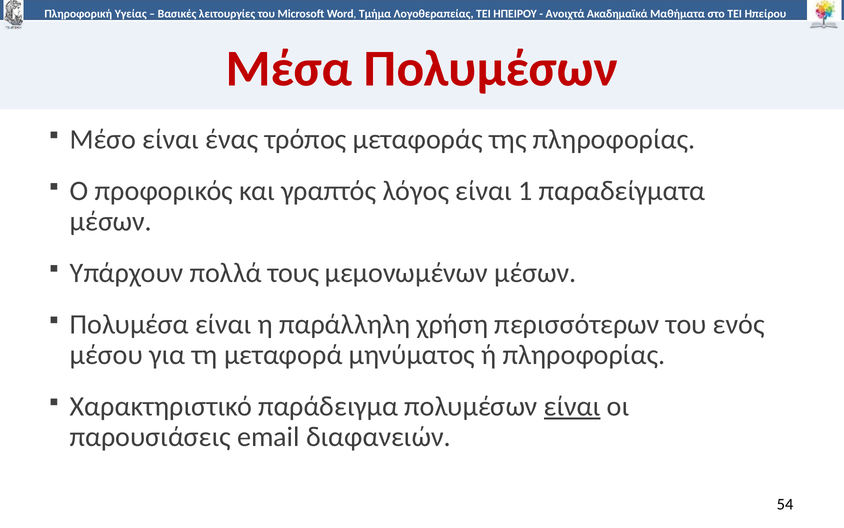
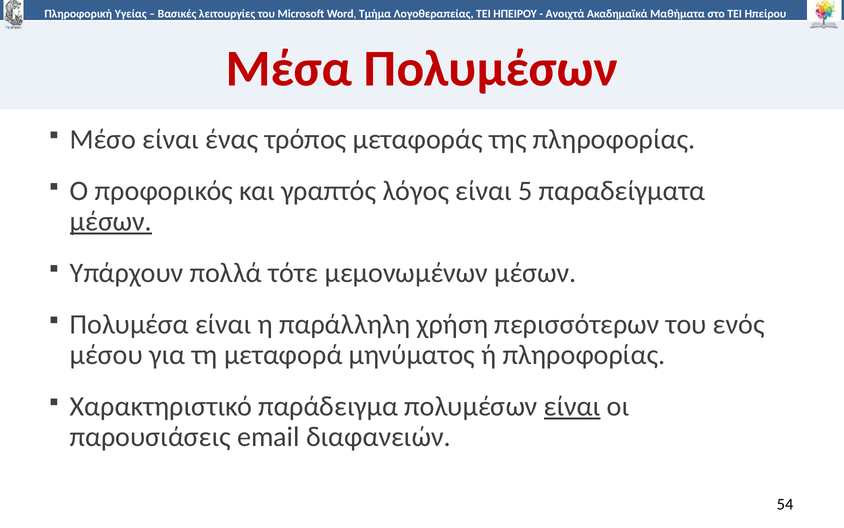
είναι 1: 1 -> 5
μέσων at (111, 221) underline: none -> present
τους: τους -> τότε
